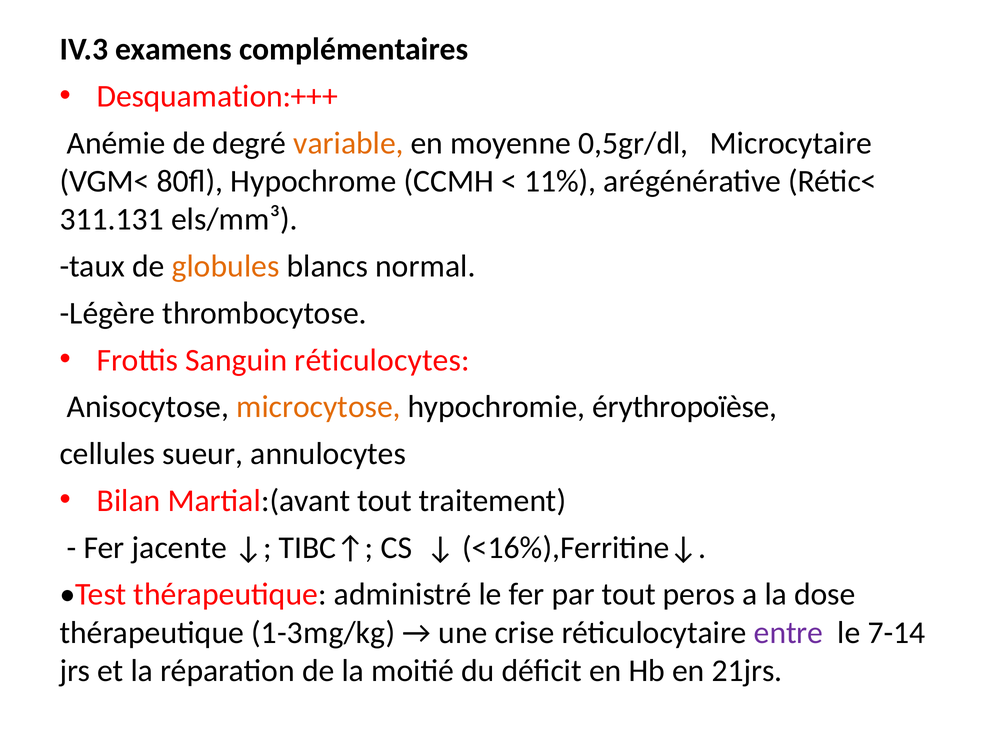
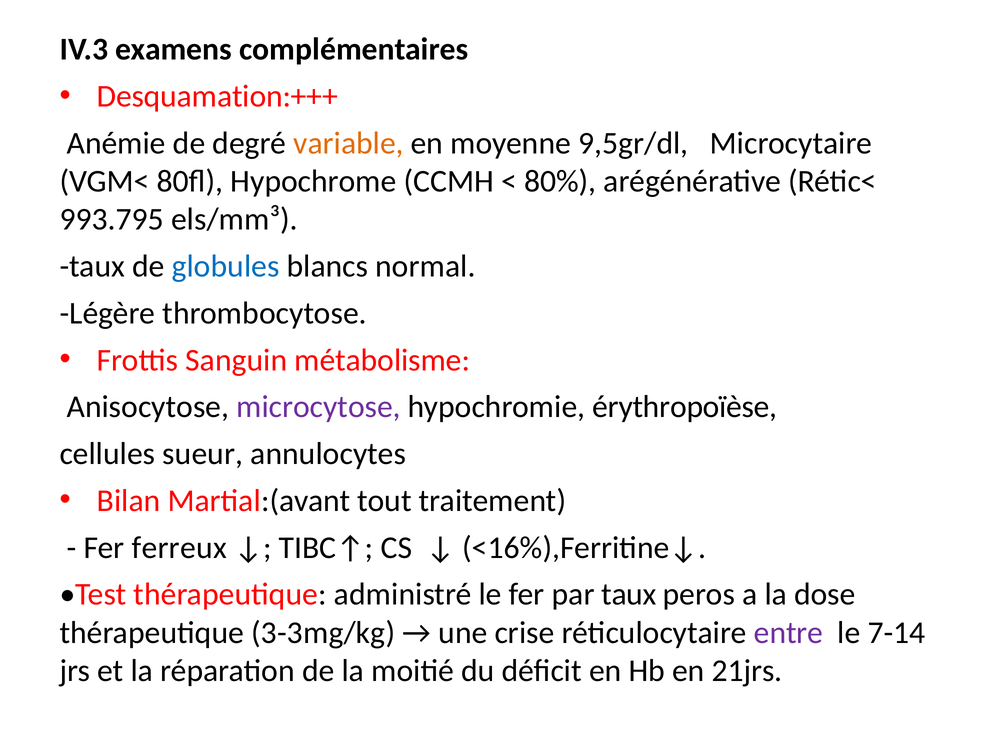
0,5gr/dl: 0,5gr/dl -> 9,5gr/dl
11%: 11% -> 80%
311.131: 311.131 -> 993.795
globules colour: orange -> blue
réticulocytes: réticulocytes -> métabolisme
microcytose colour: orange -> purple
jacente: jacente -> ferreux
par tout: tout -> taux
1-3mg/kg: 1-3mg/kg -> 3-3mg/kg
